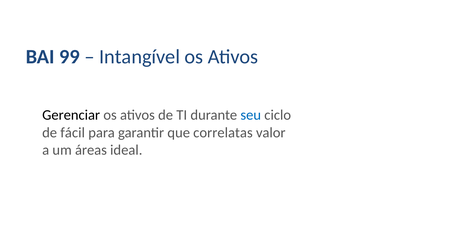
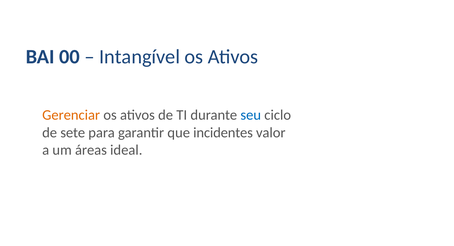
99: 99 -> 00
Gerenciar colour: black -> orange
fácil: fácil -> sete
correlatas: correlatas -> incidentes
